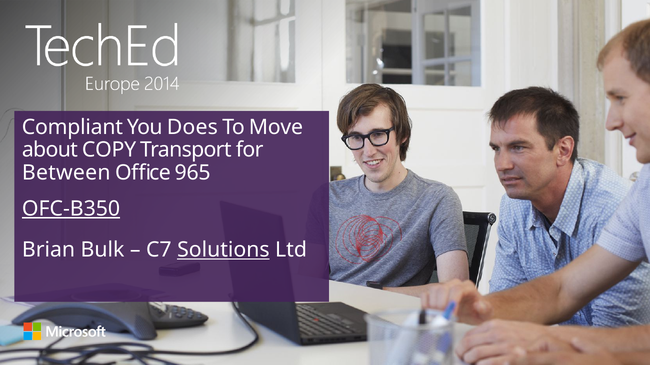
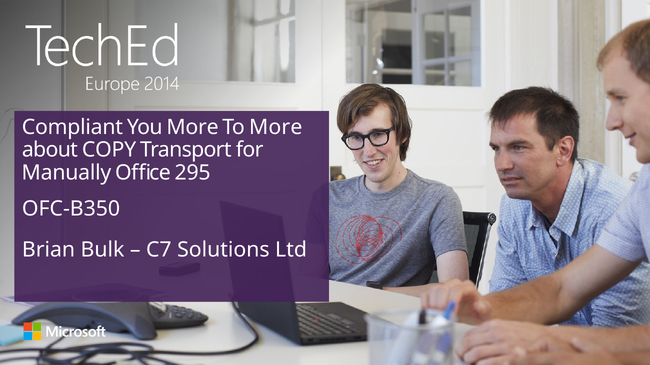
You Does: Does -> More
To Move: Move -> More
Between: Between -> Manually
965: 965 -> 295
OFC-B350 underline: present -> none
Solutions underline: present -> none
